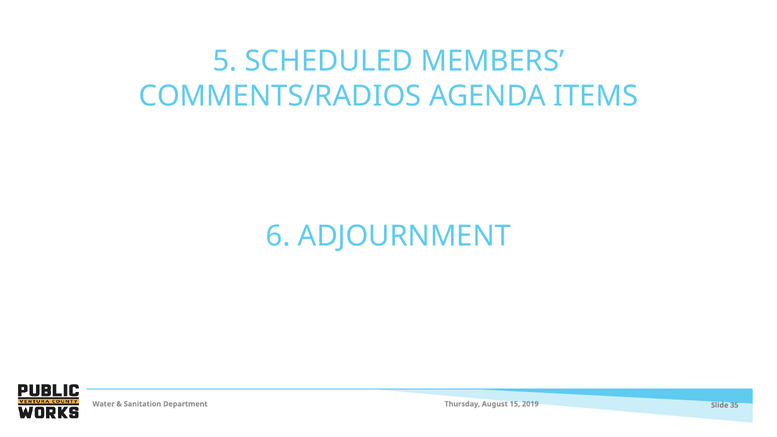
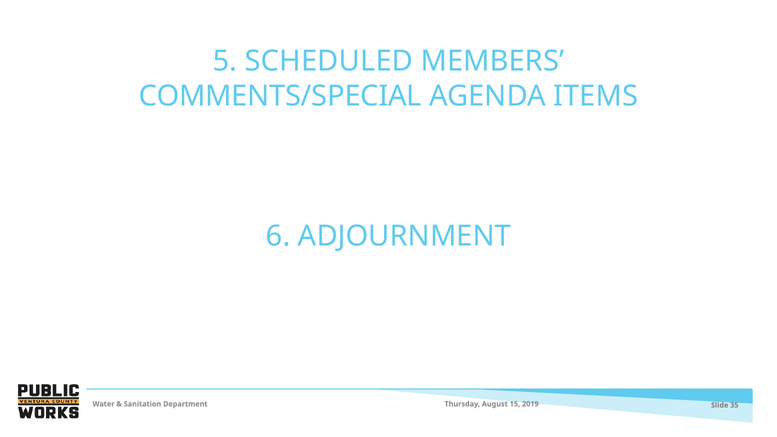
COMMENTS/RADIOS: COMMENTS/RADIOS -> COMMENTS/SPECIAL
